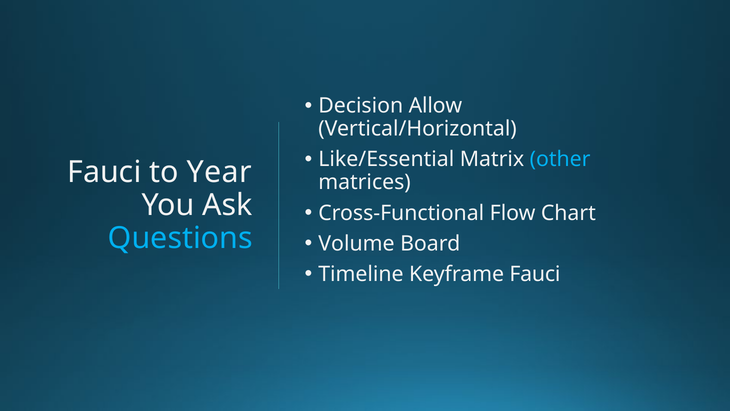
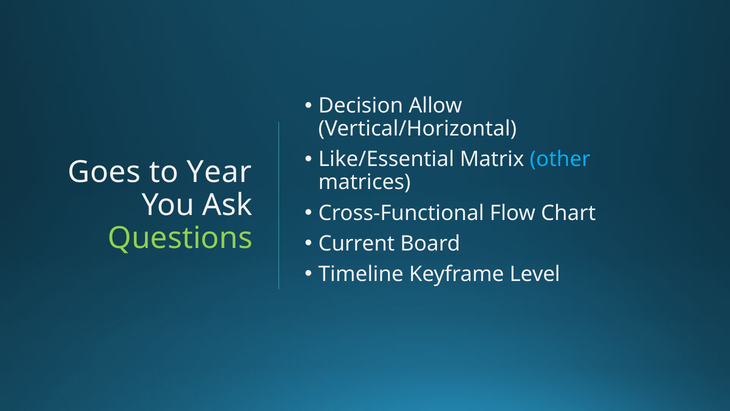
Fauci at (104, 172): Fauci -> Goes
Questions colour: light blue -> light green
Volume: Volume -> Current
Keyframe Fauci: Fauci -> Level
